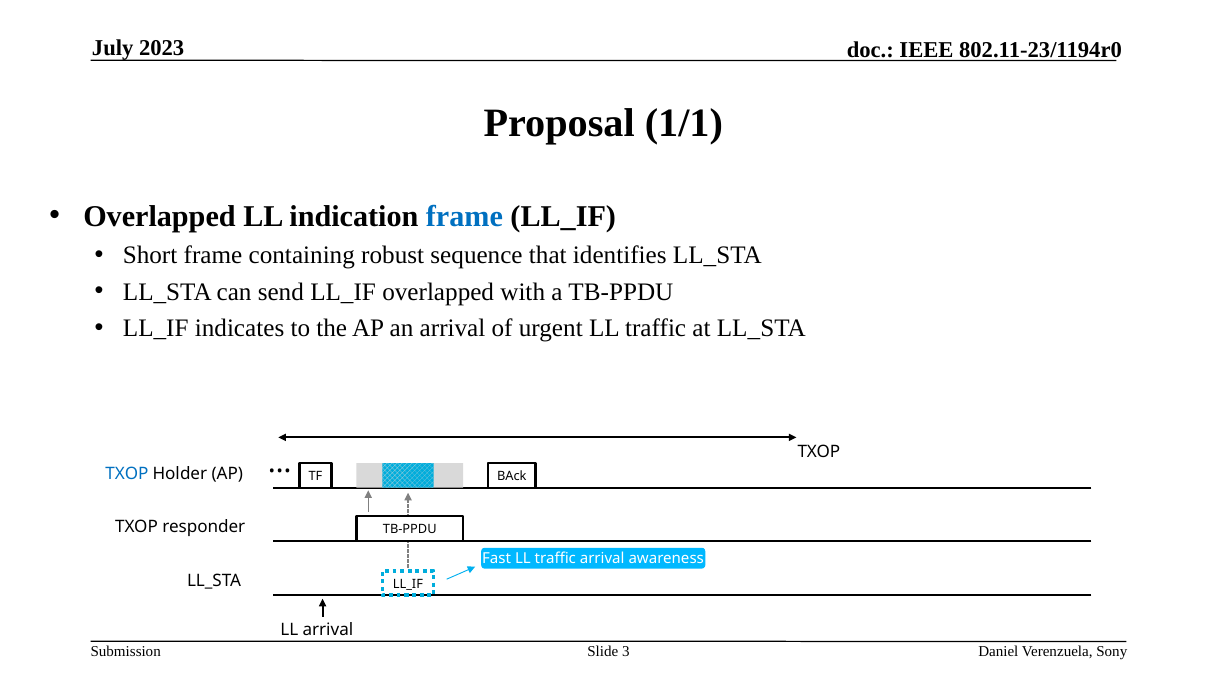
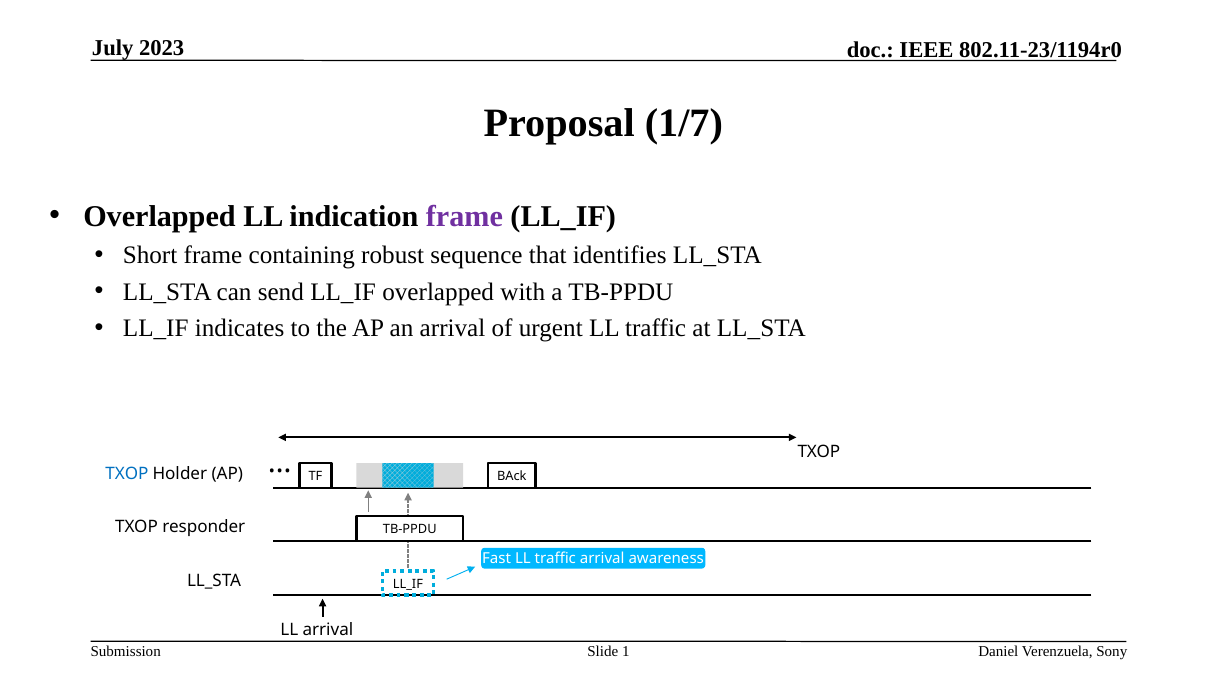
1/1: 1/1 -> 1/7
frame at (464, 216) colour: blue -> purple
3: 3 -> 1
